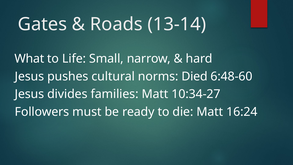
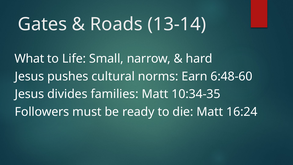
Died: Died -> Earn
10:34-27: 10:34-27 -> 10:34-35
